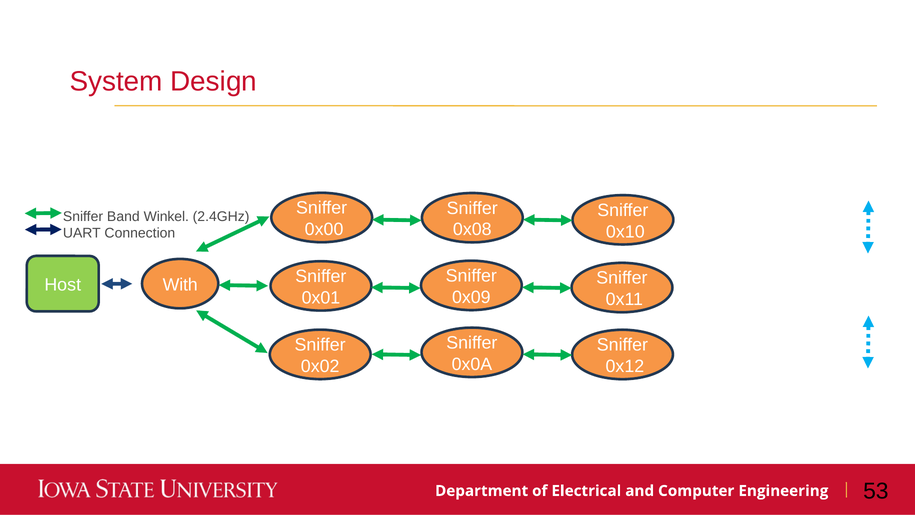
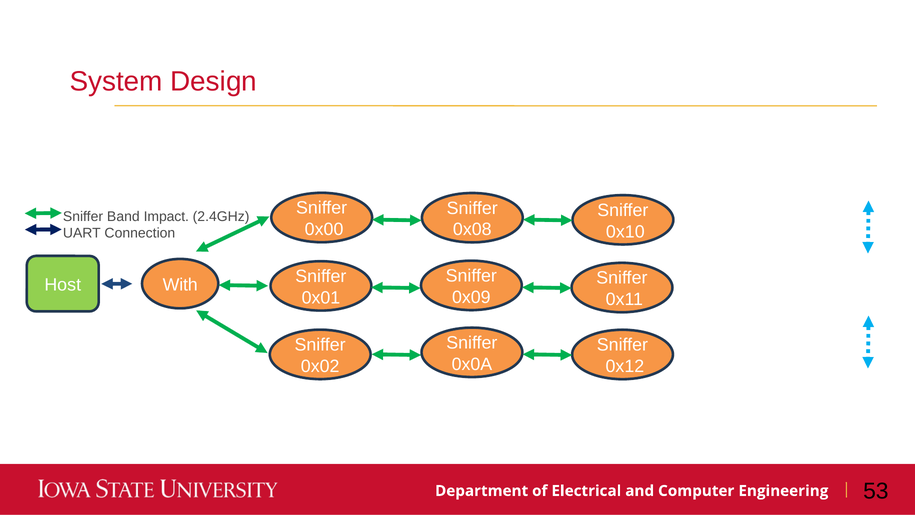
Winkel: Winkel -> Impact
